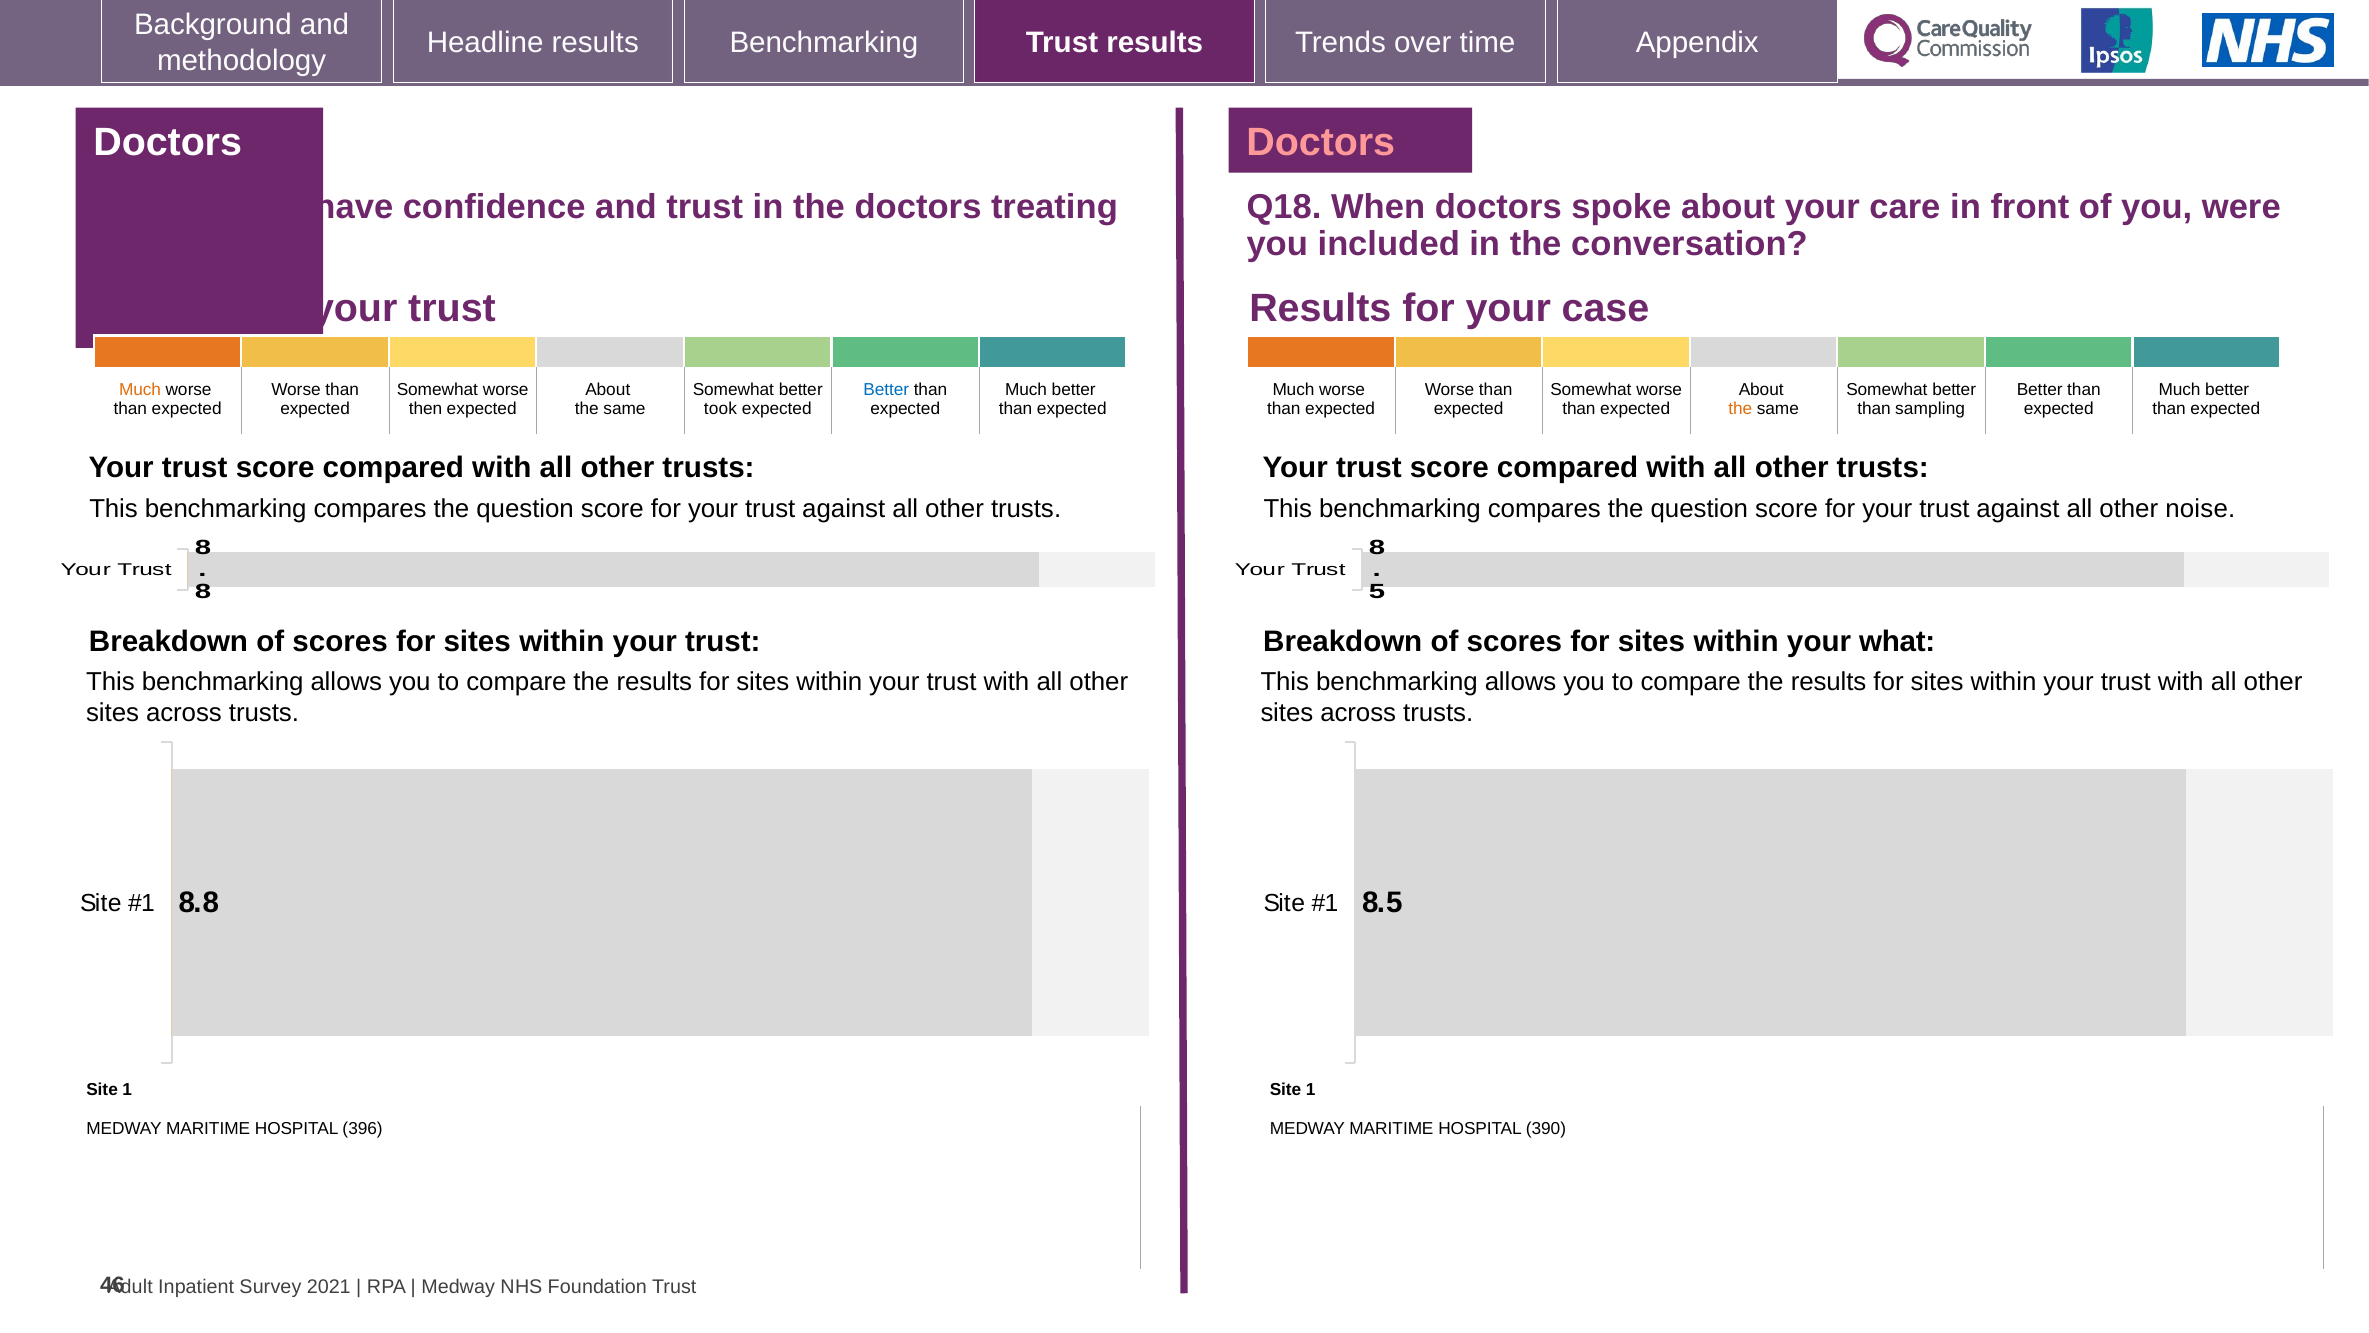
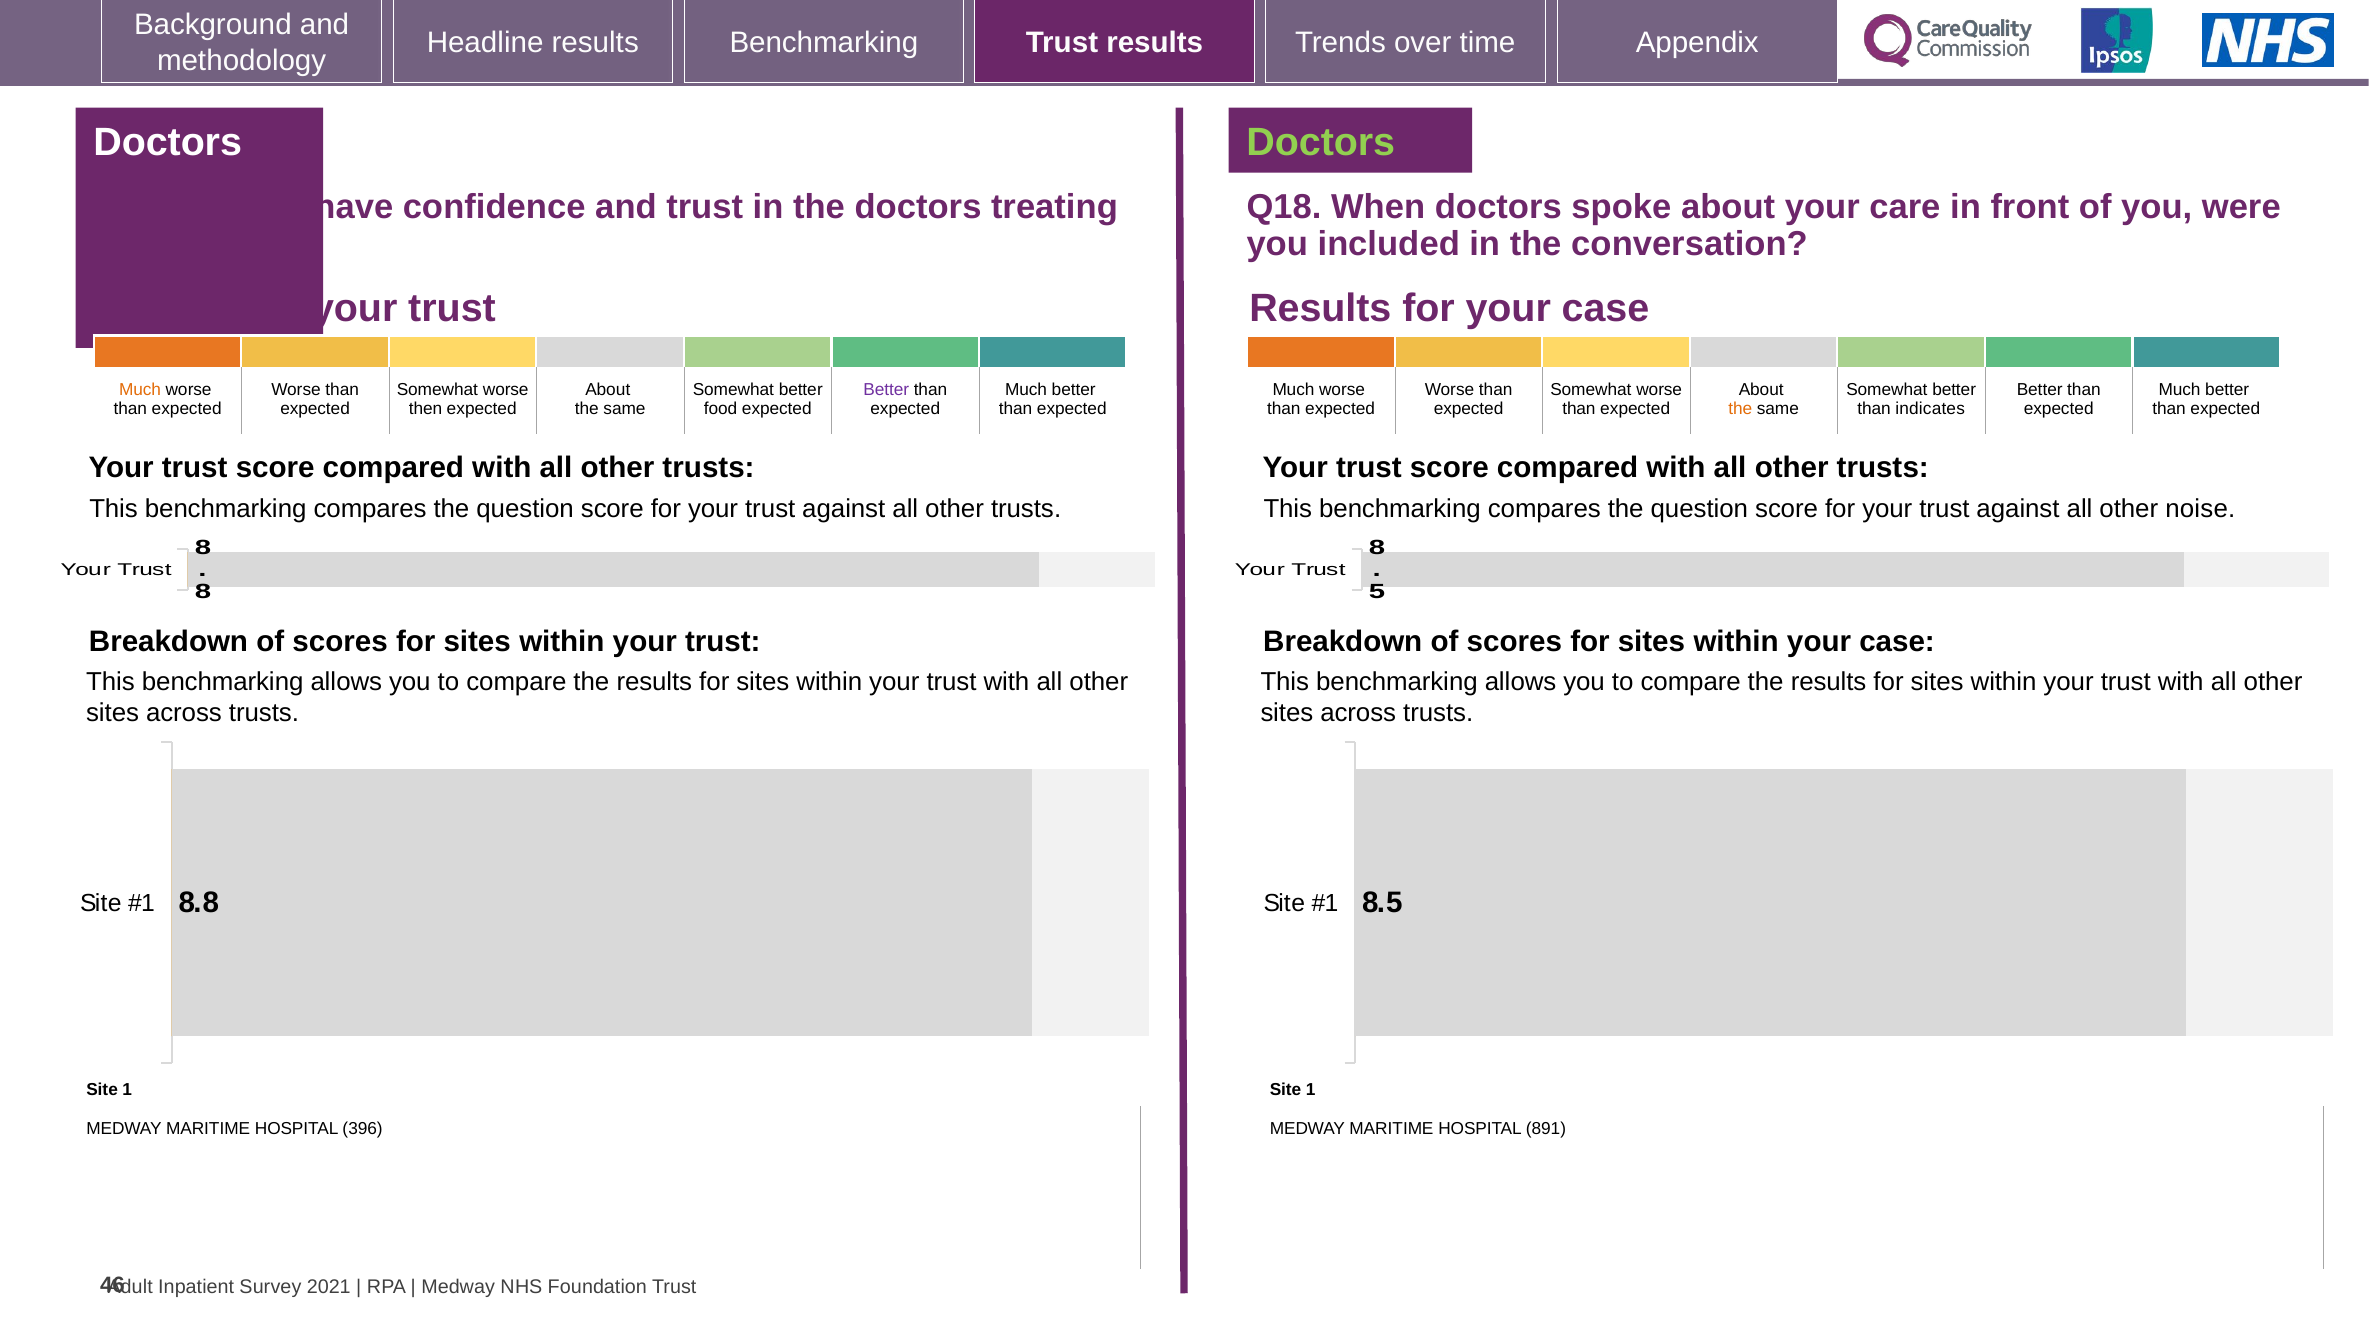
Doctors at (1321, 143) colour: pink -> light green
Better at (886, 389) colour: blue -> purple
took: took -> food
sampling: sampling -> indicates
within your what: what -> case
390: 390 -> 891
